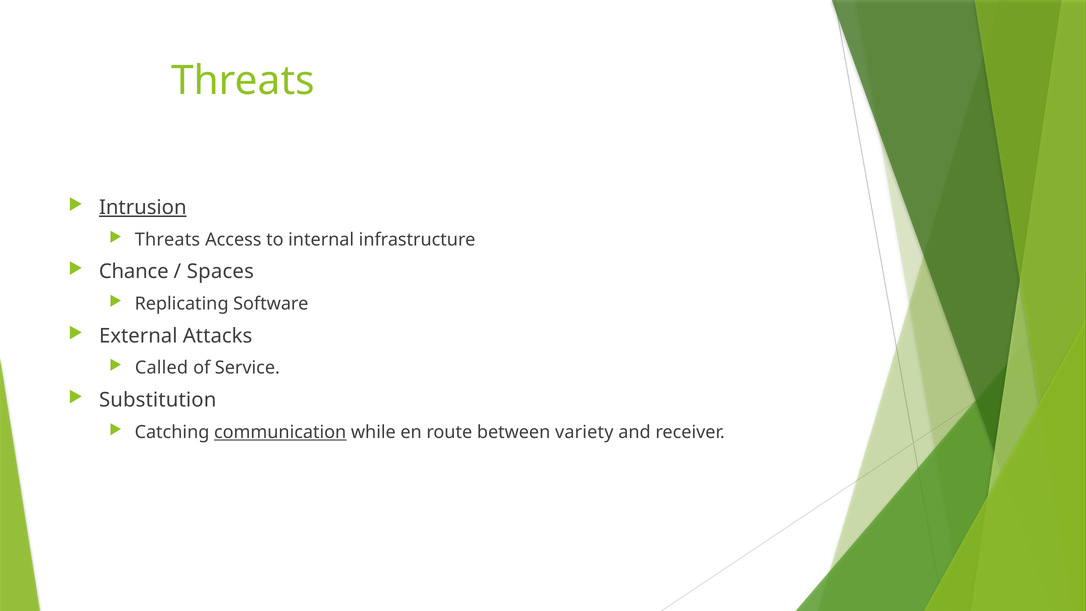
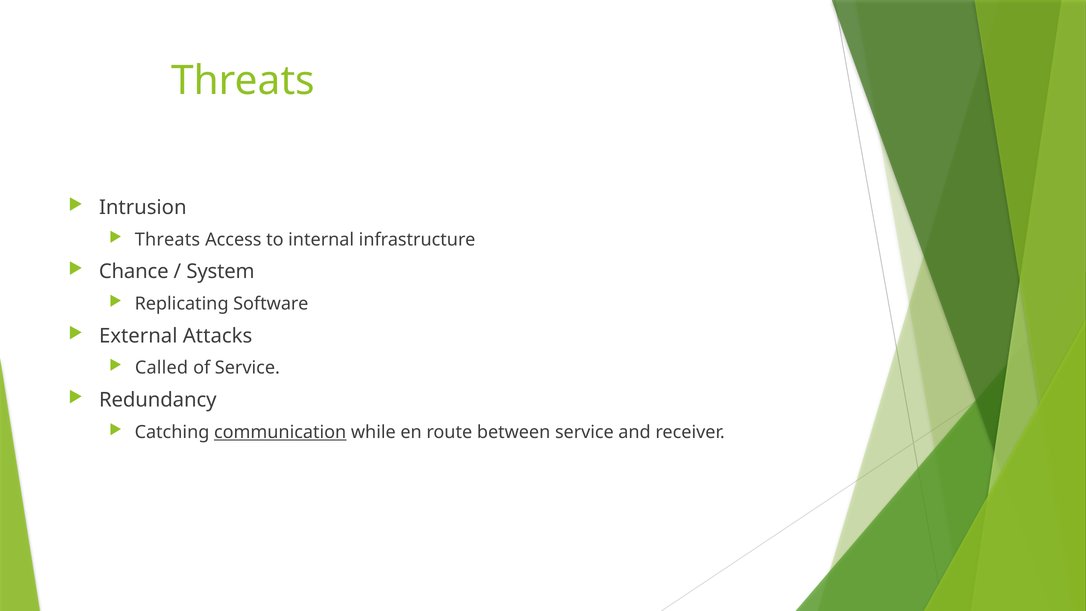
Intrusion underline: present -> none
Spaces: Spaces -> System
Substitution: Substitution -> Redundancy
between variety: variety -> service
